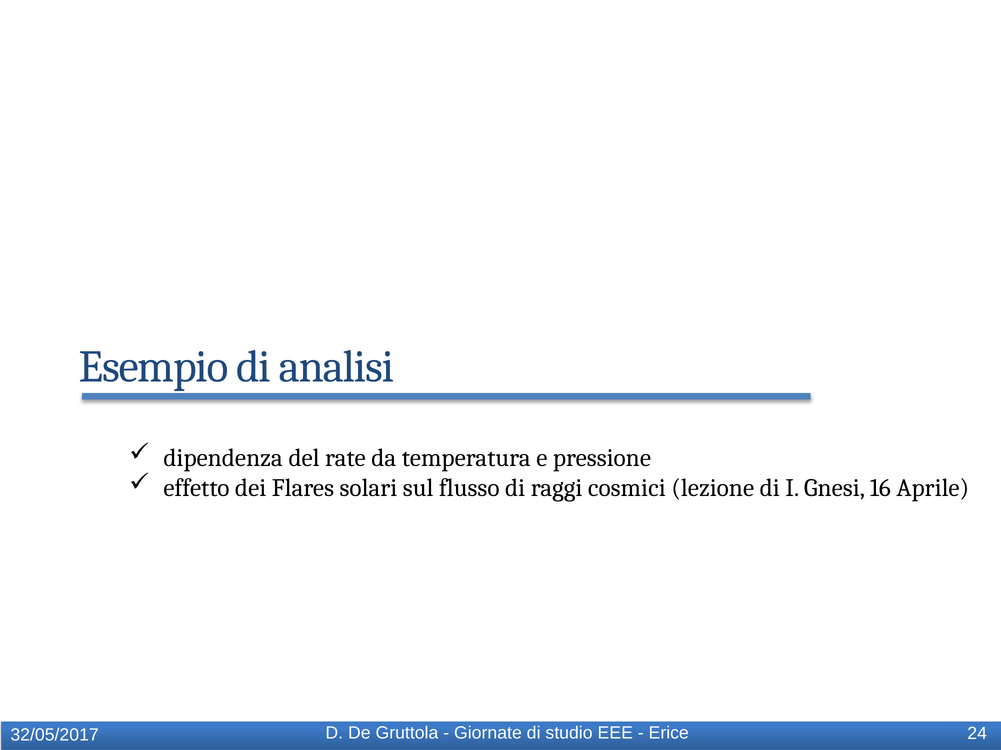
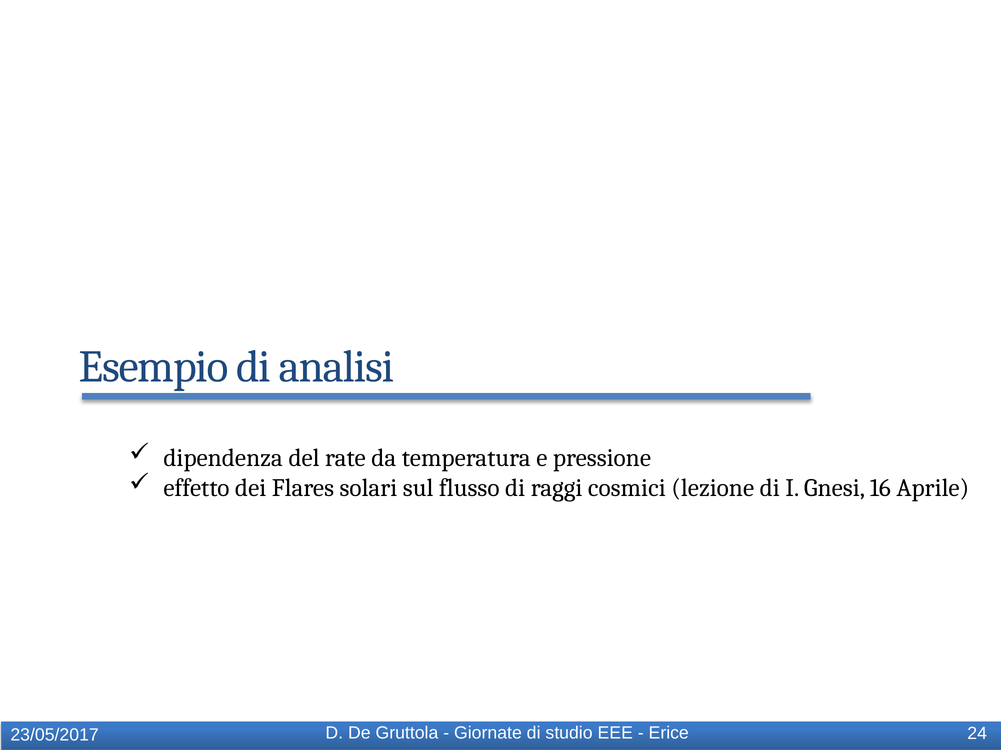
32/05/2017: 32/05/2017 -> 23/05/2017
